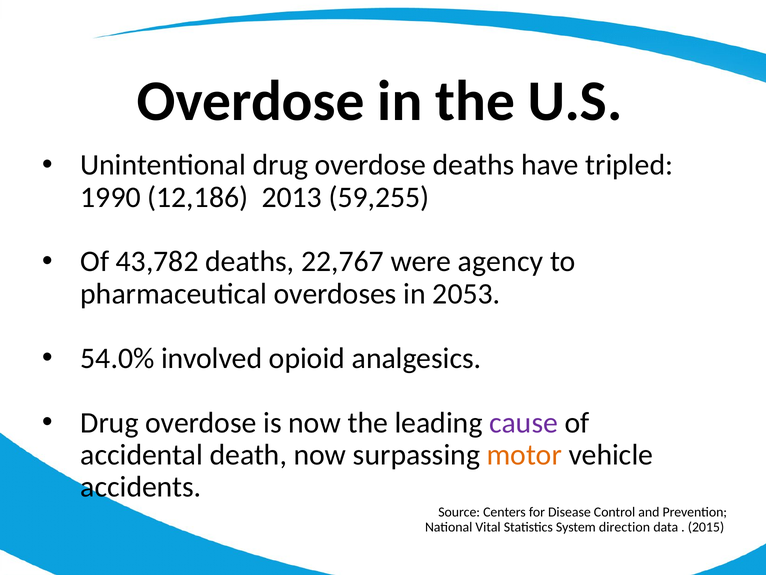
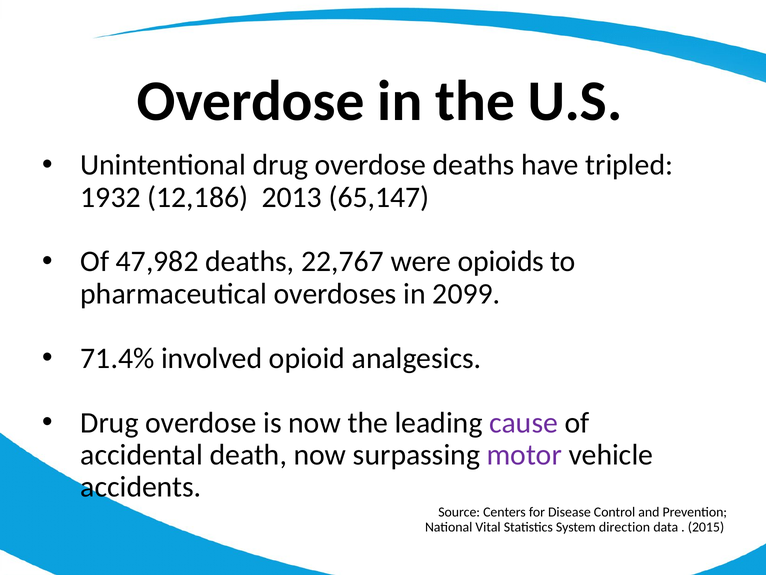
1990: 1990 -> 1932
59,255: 59,255 -> 65,147
43,782: 43,782 -> 47,982
agency: agency -> opioids
2053: 2053 -> 2099
54.0%: 54.0% -> 71.4%
motor colour: orange -> purple
